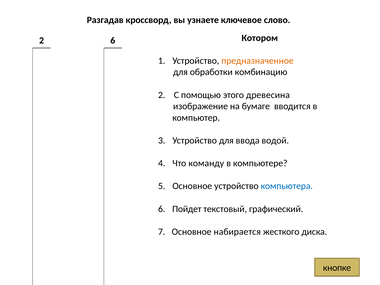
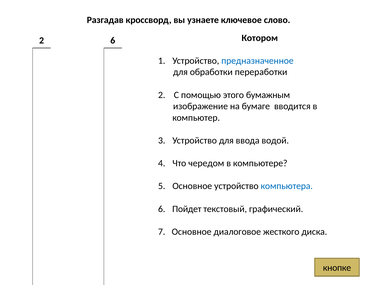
предназначенное colour: orange -> blue
комбинацию: комбинацию -> переработки
древесина: древесина -> бумажным
команду: команду -> чередом
набирается: набирается -> диалоговое
